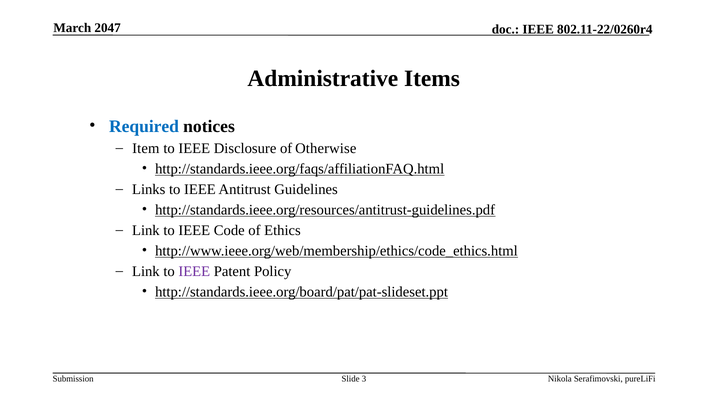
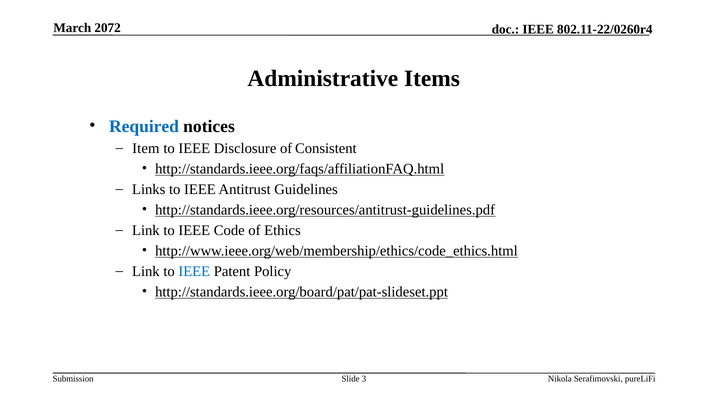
2047: 2047 -> 2072
Otherwise: Otherwise -> Consistent
IEEE at (194, 271) colour: purple -> blue
